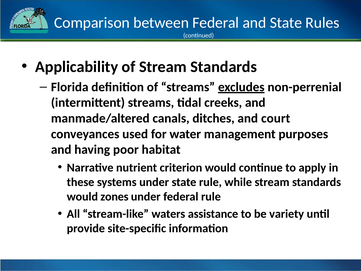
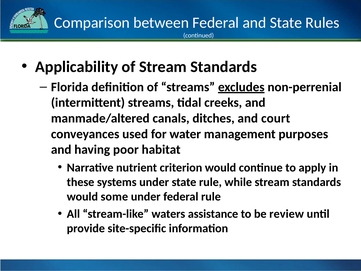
zones: zones -> some
variety: variety -> review
